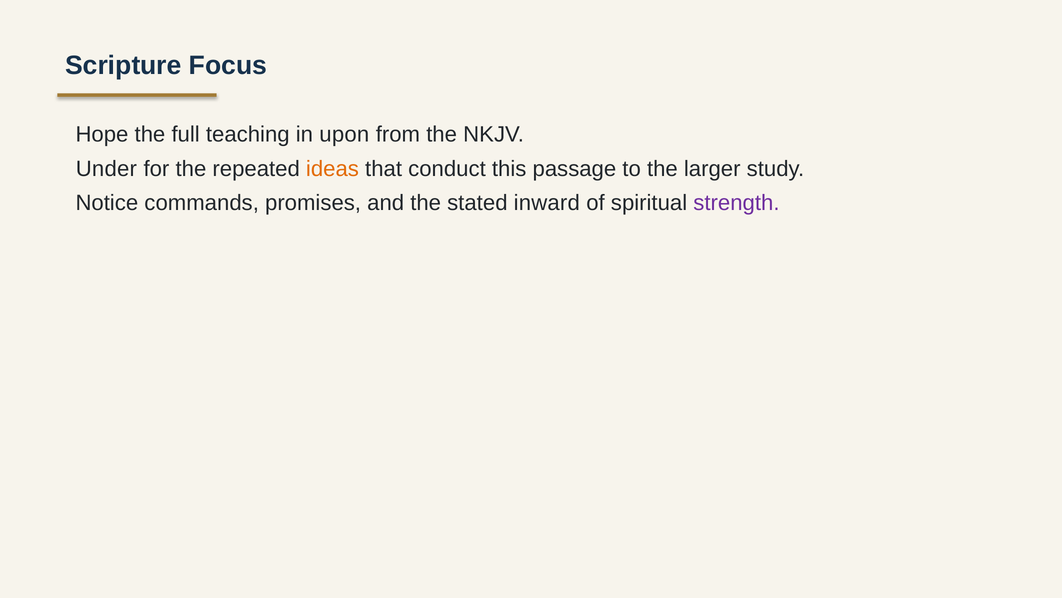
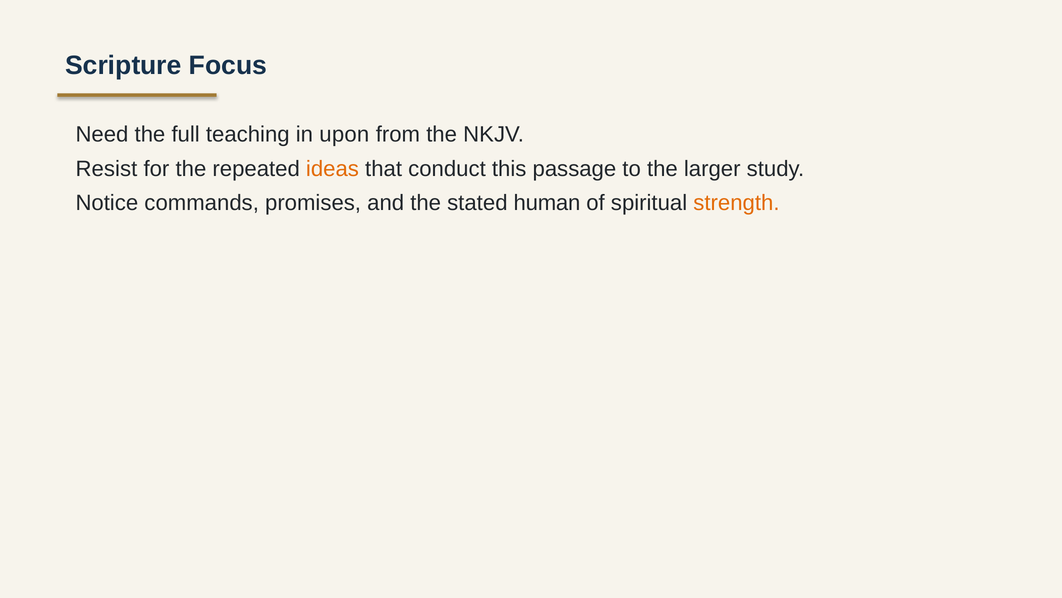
Hope: Hope -> Need
Under: Under -> Resist
inward: inward -> human
strength colour: purple -> orange
